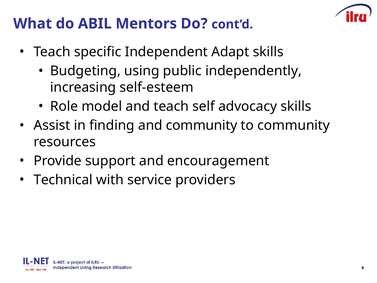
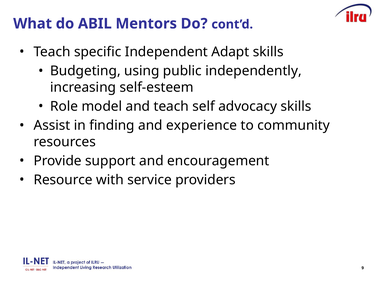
and community: community -> experience
Technical: Technical -> Resource
